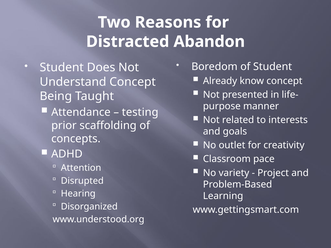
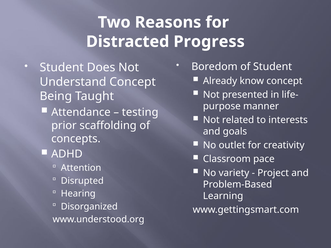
Abandon: Abandon -> Progress
